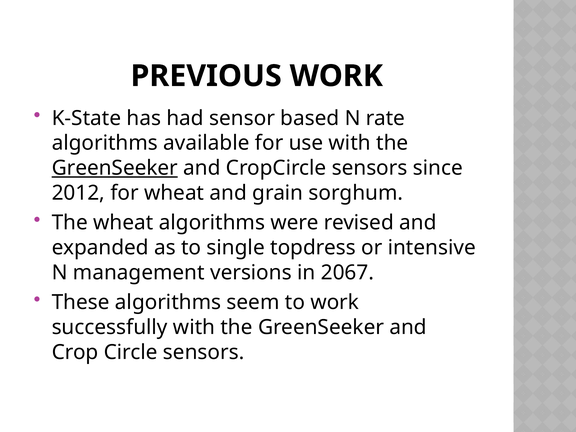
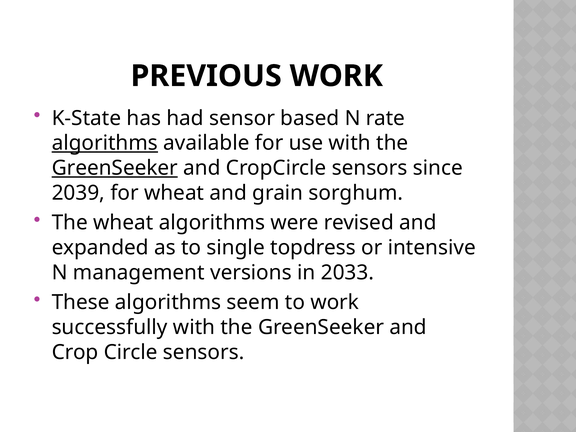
algorithms at (105, 143) underline: none -> present
2012: 2012 -> 2039
2067: 2067 -> 2033
